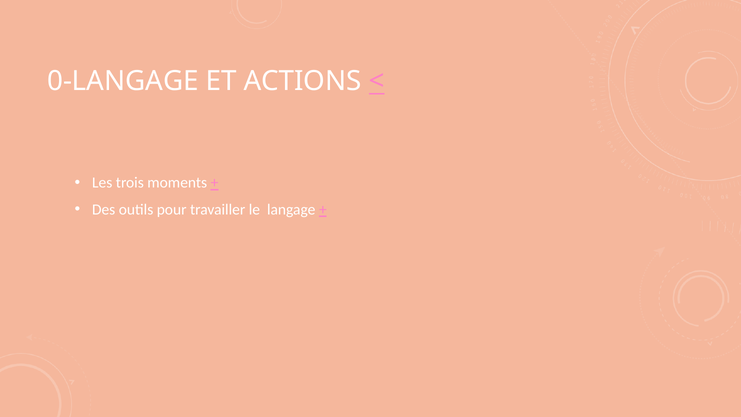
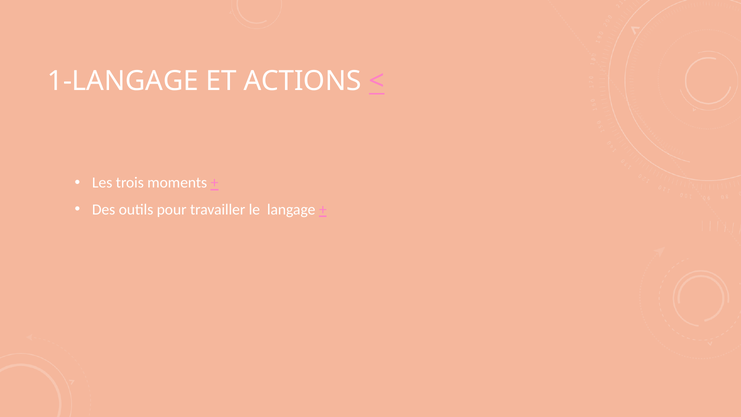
0-LANGAGE: 0-LANGAGE -> 1-LANGAGE
